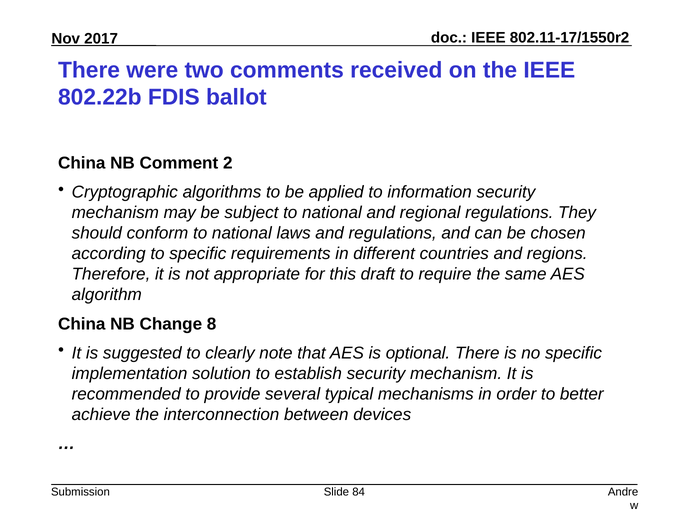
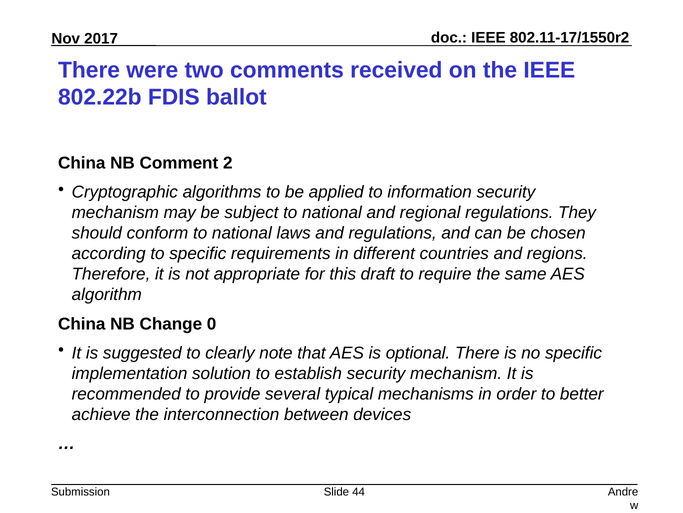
8: 8 -> 0
84: 84 -> 44
